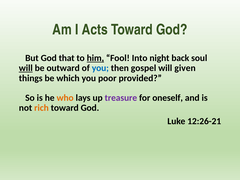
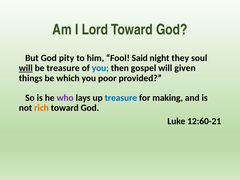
Acts: Acts -> Lord
that: that -> pity
him underline: present -> none
Into: Into -> Said
back: back -> they
be outward: outward -> treasure
who colour: orange -> purple
treasure at (121, 98) colour: purple -> blue
oneself: oneself -> making
12:26-21: 12:26-21 -> 12:60-21
